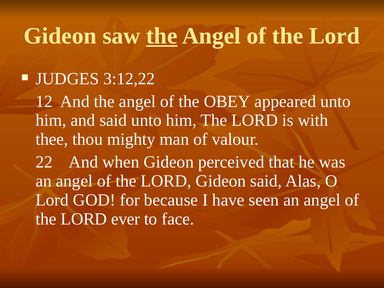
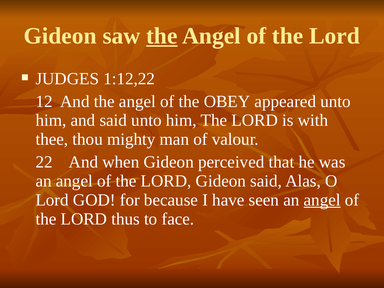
3:12,22: 3:12,22 -> 1:12,22
angel at (322, 200) underline: none -> present
ever: ever -> thus
